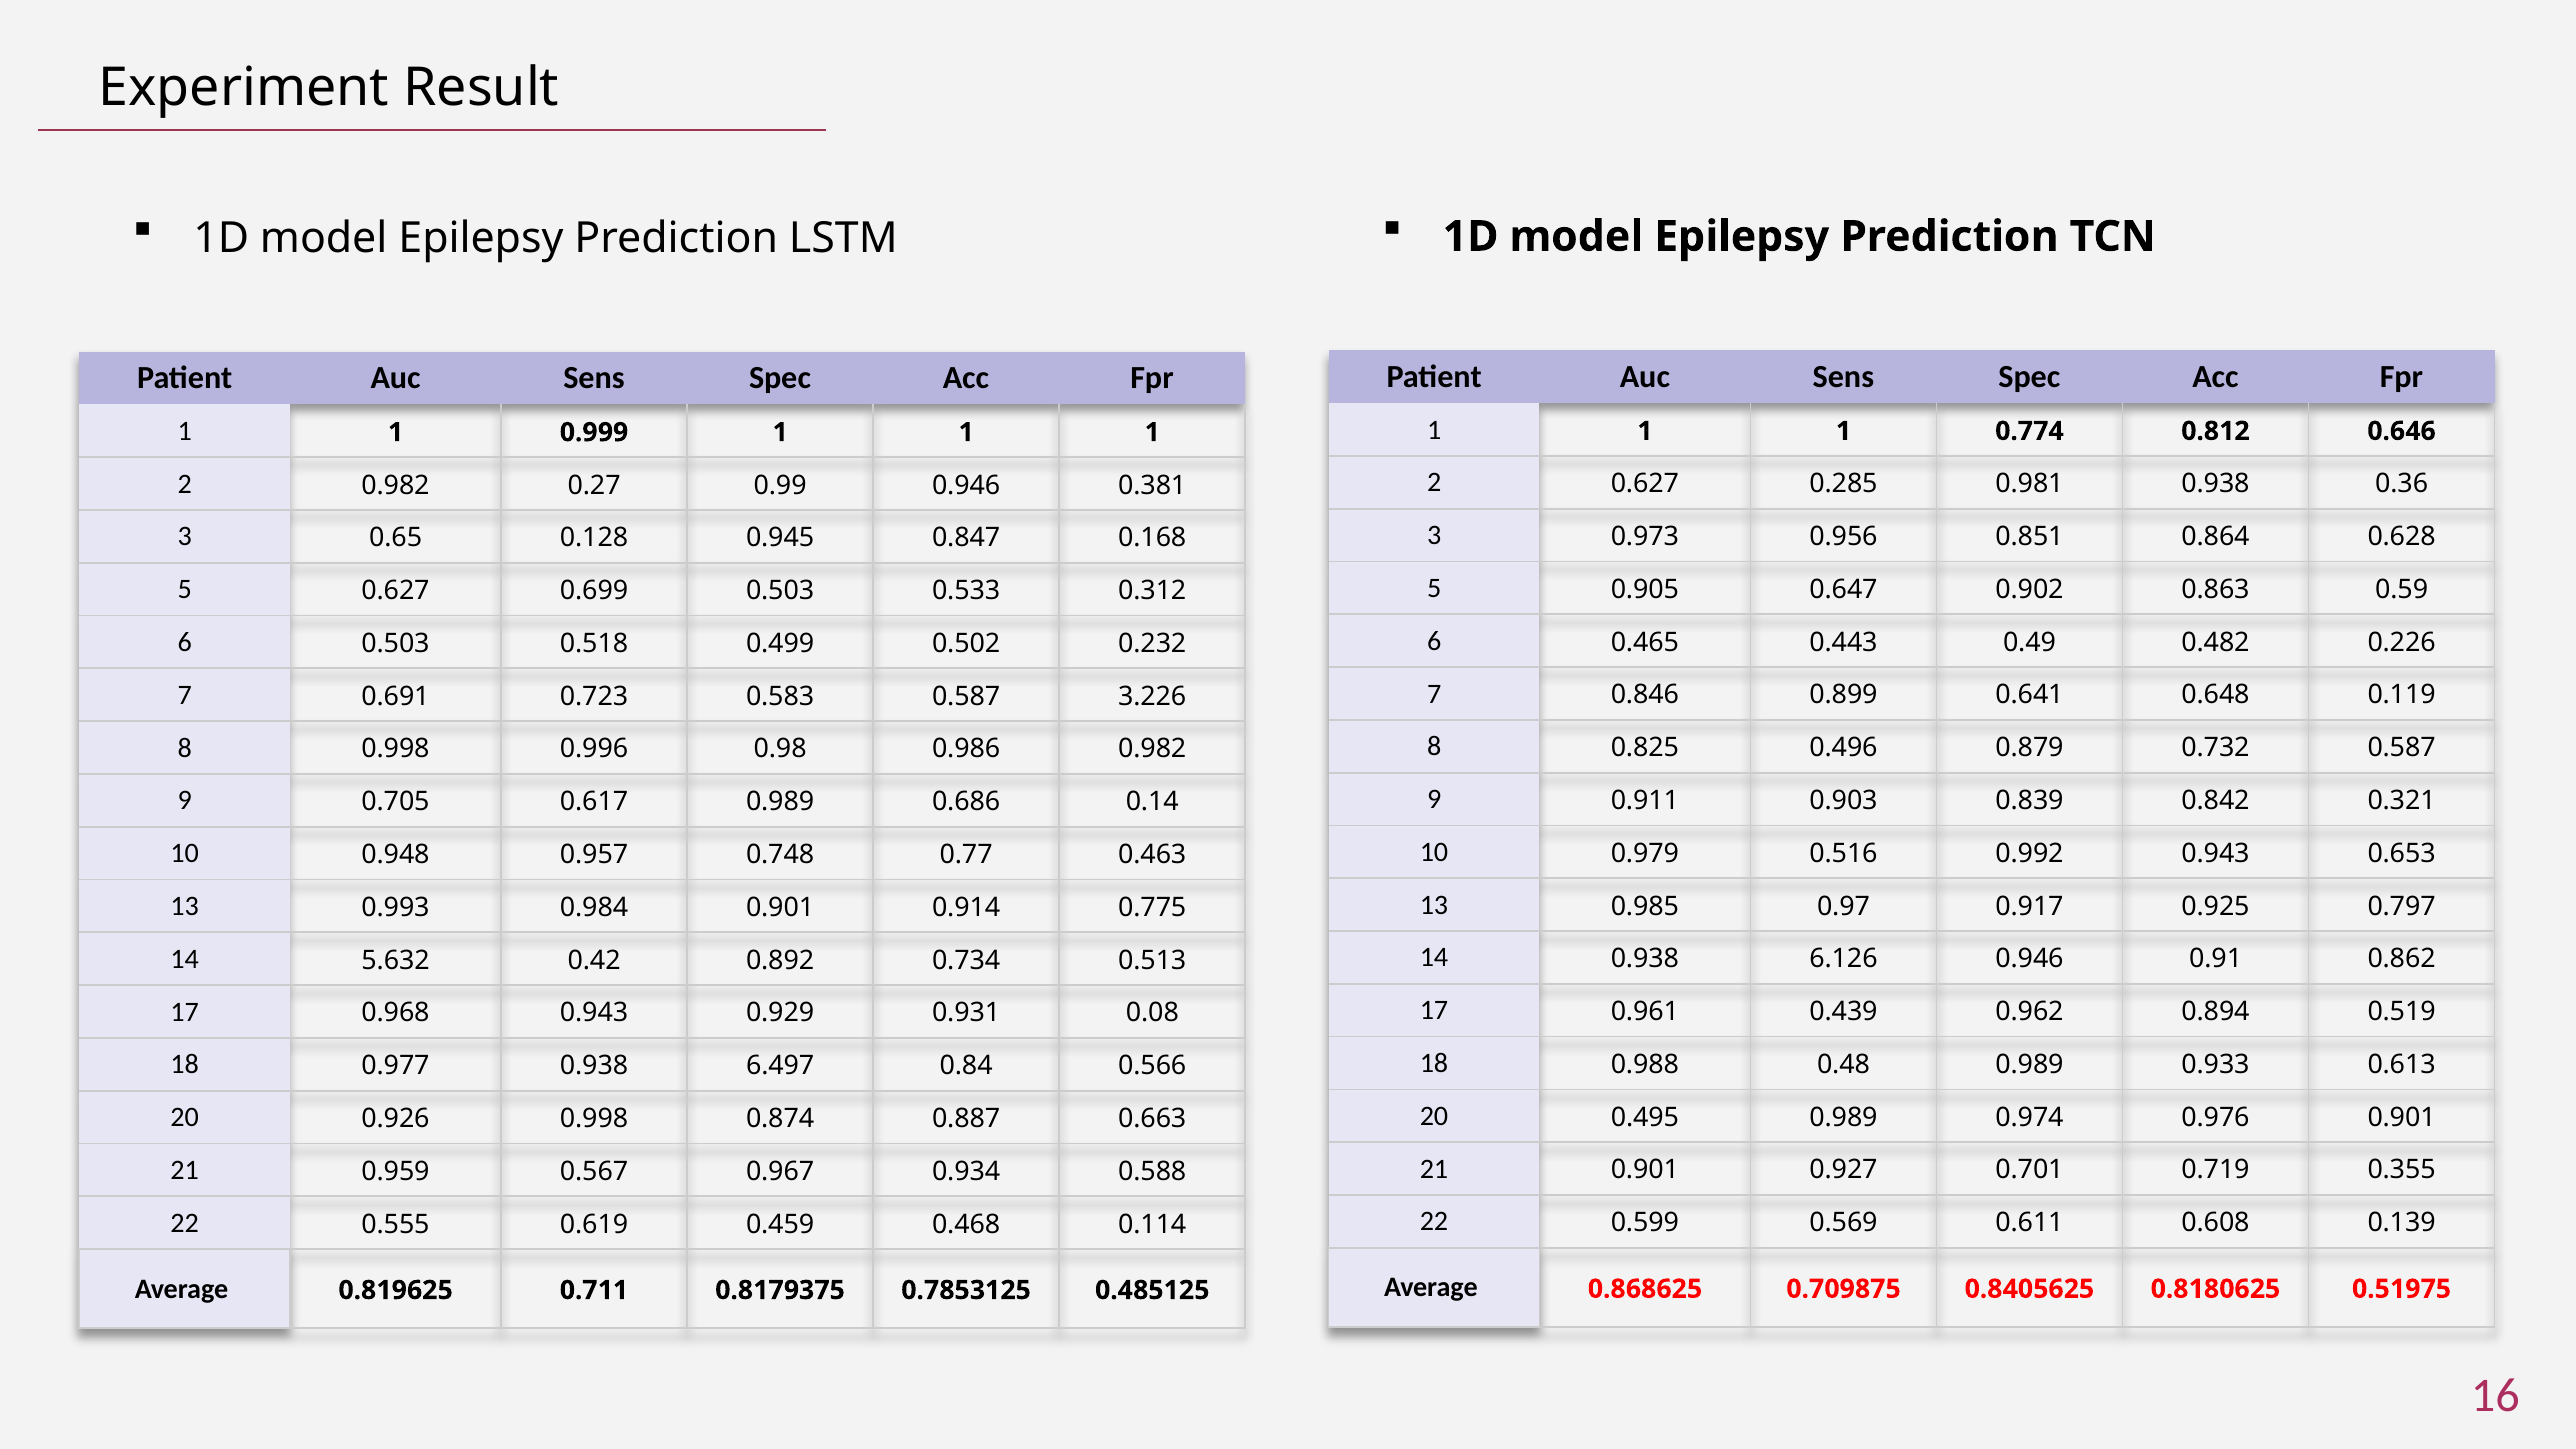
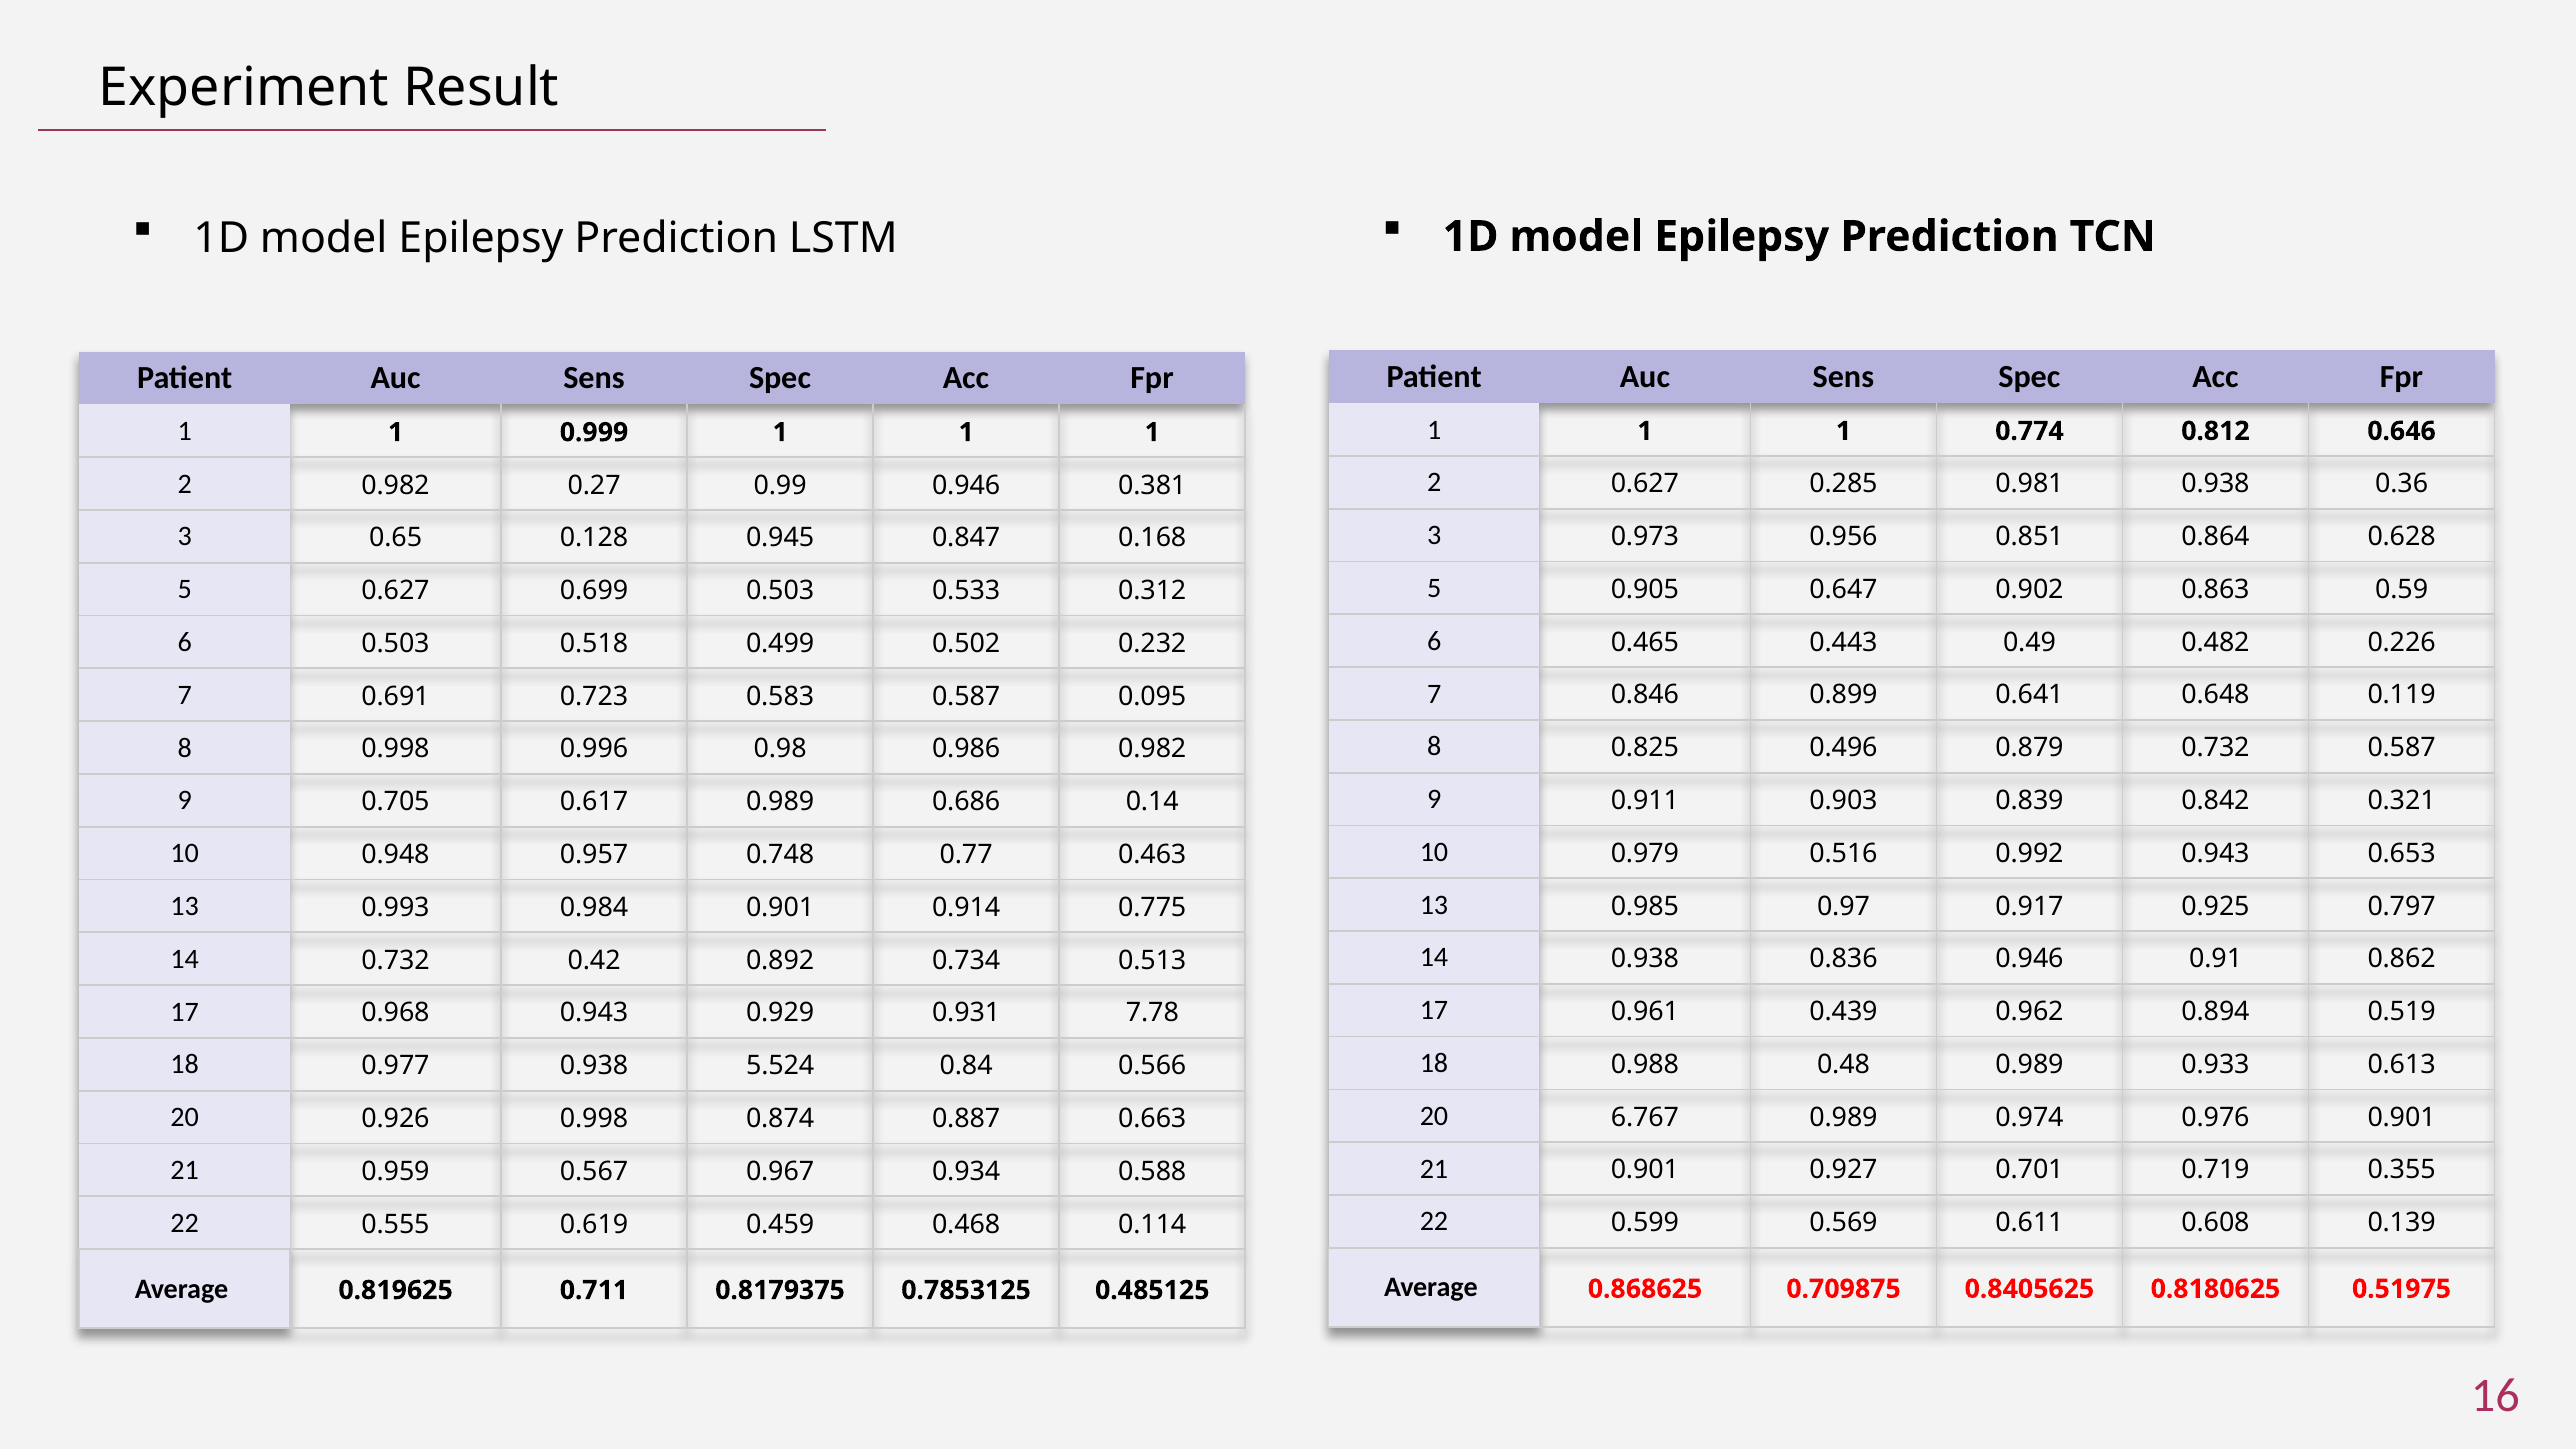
3.226: 3.226 -> 0.095
6.126: 6.126 -> 0.836
14 5.632: 5.632 -> 0.732
0.08: 0.08 -> 7.78
6.497: 6.497 -> 5.524
0.495: 0.495 -> 6.767
